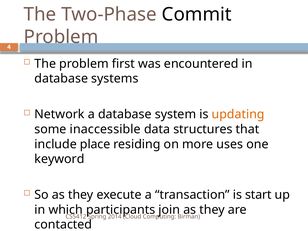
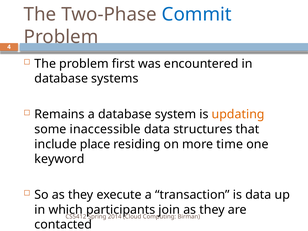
Commit colour: black -> blue
Network: Network -> Remains
uses: uses -> time
is start: start -> data
